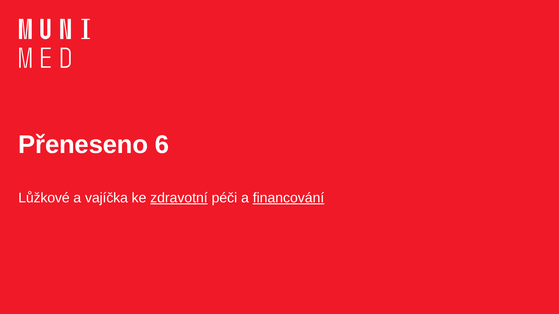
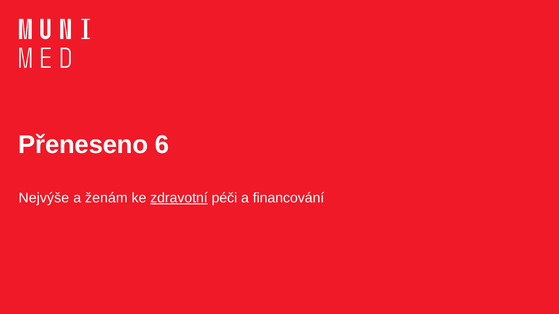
Lůžkové: Lůžkové -> Nejvýše
vajíčka: vajíčka -> ženám
financování underline: present -> none
